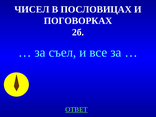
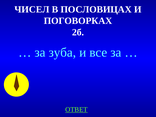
съел: съел -> зуба
